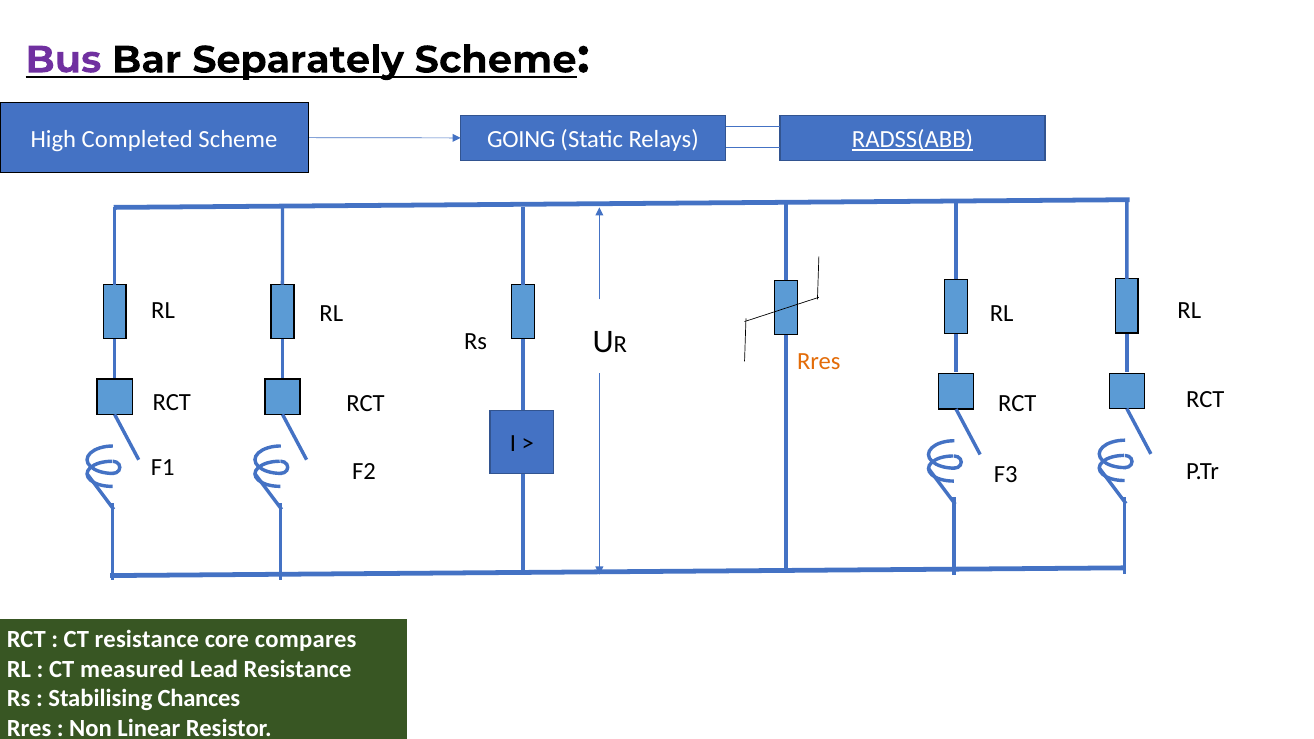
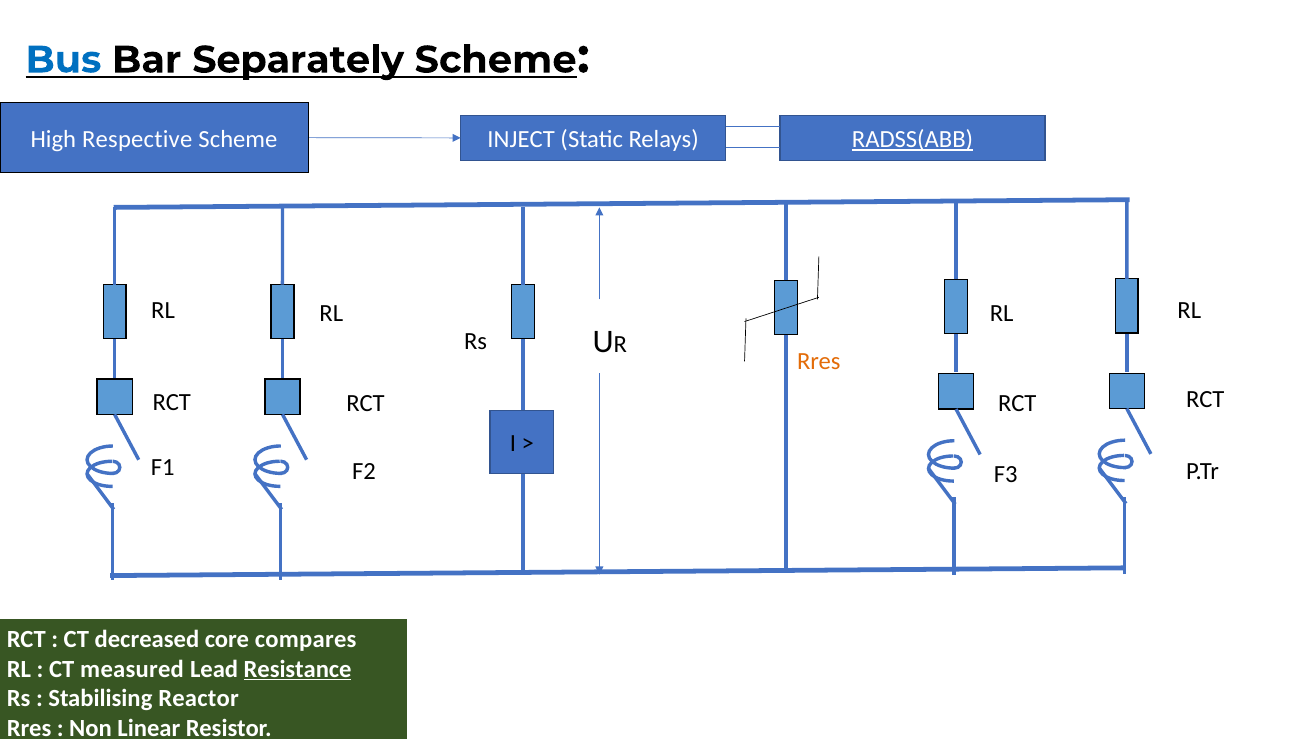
Bus colour: purple -> blue
Completed: Completed -> Respective
GOING: GOING -> INJECT
CT resistance: resistance -> decreased
Resistance at (298, 669) underline: none -> present
Chances: Chances -> Reactor
